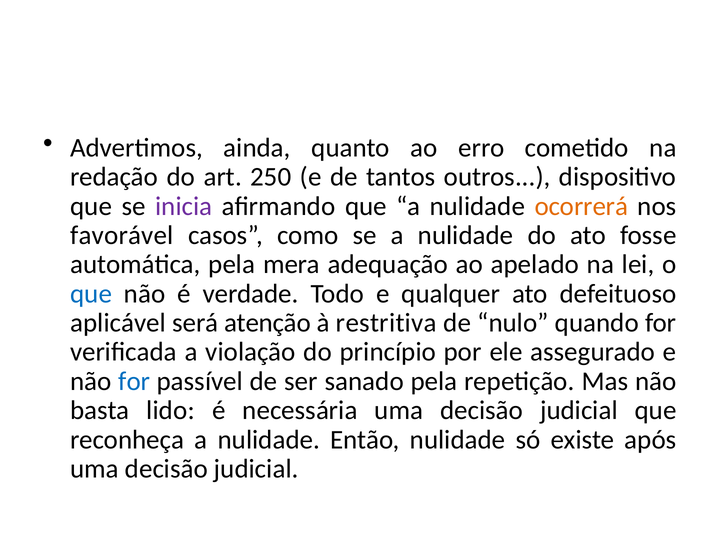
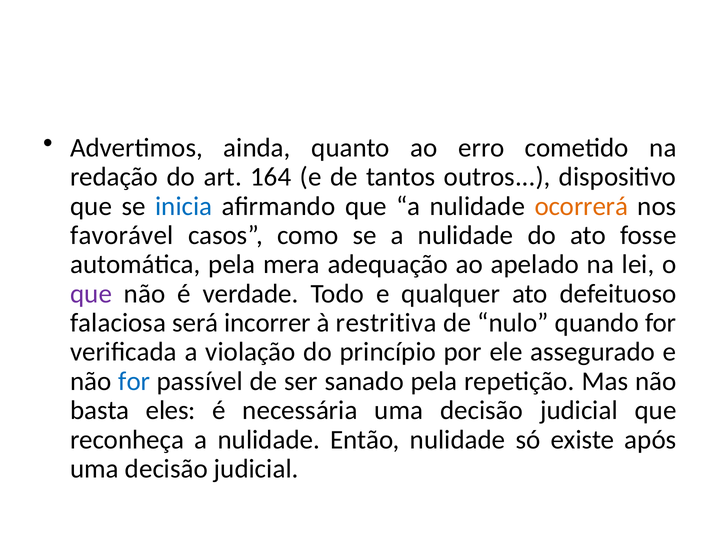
250: 250 -> 164
inicia colour: purple -> blue
que at (91, 294) colour: blue -> purple
aplicável: aplicável -> falaciosa
atenção: atenção -> incorrer
lido: lido -> eles
